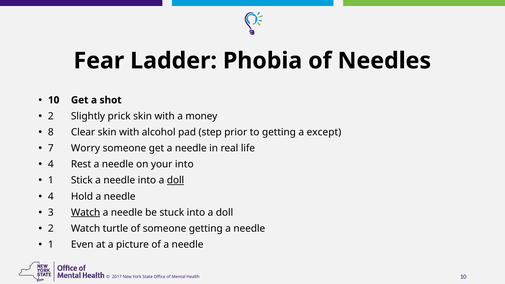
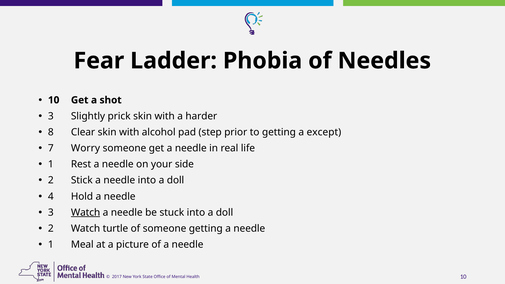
2 at (51, 116): 2 -> 3
money: money -> harder
4 at (51, 164): 4 -> 1
your into: into -> side
1 at (51, 180): 1 -> 2
doll at (176, 180) underline: present -> none
Even: Even -> Meal
